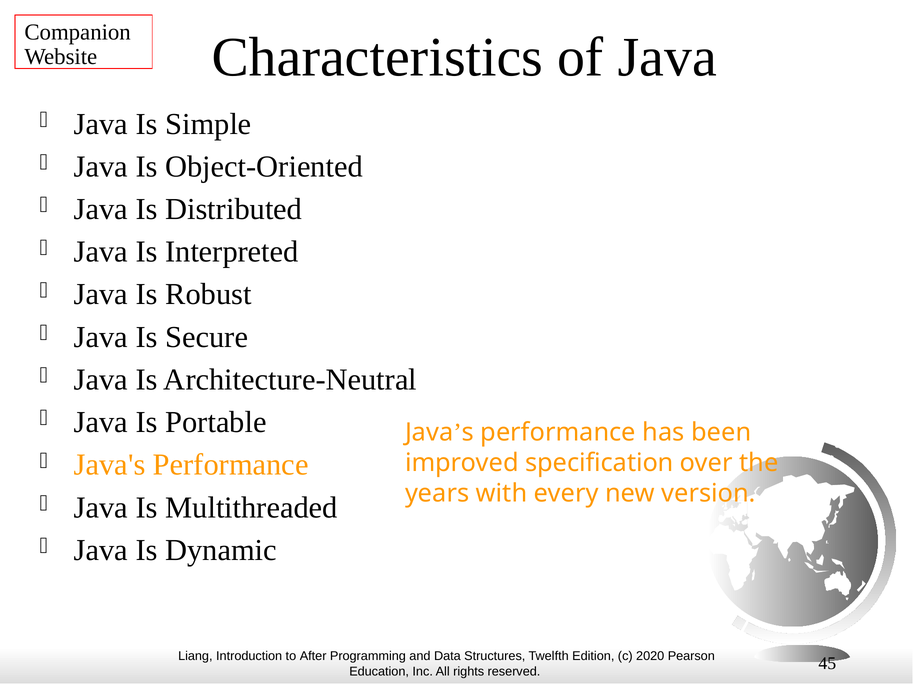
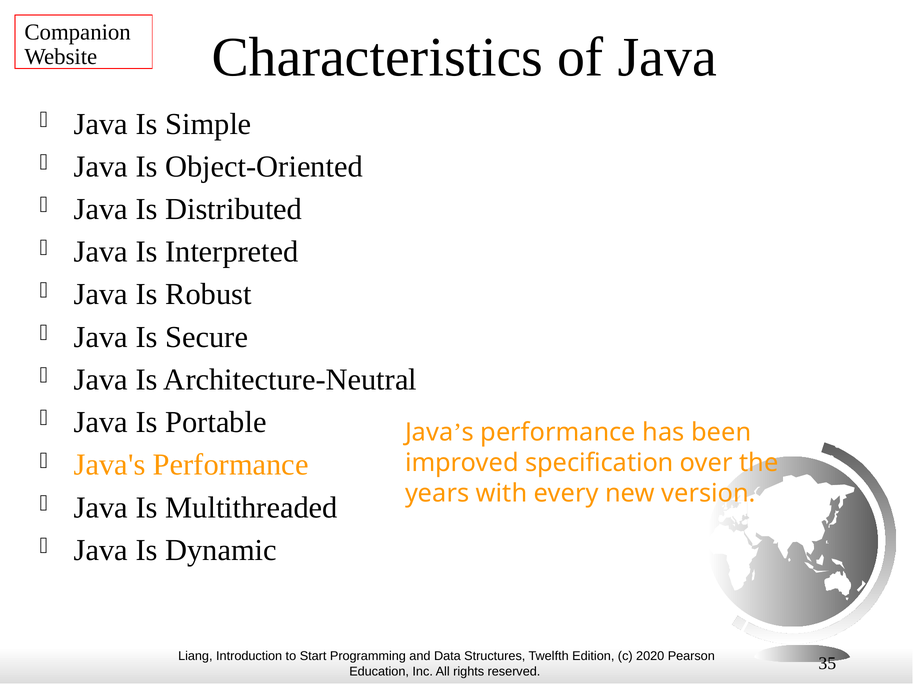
After: After -> Start
45: 45 -> 35
